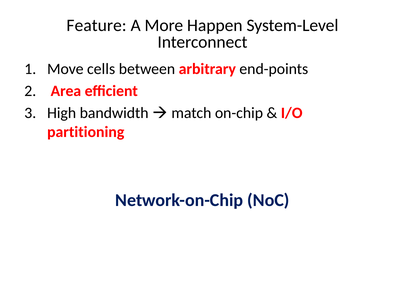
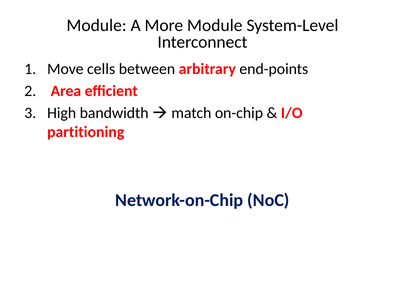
Feature at (97, 25): Feature -> Module
More Happen: Happen -> Module
